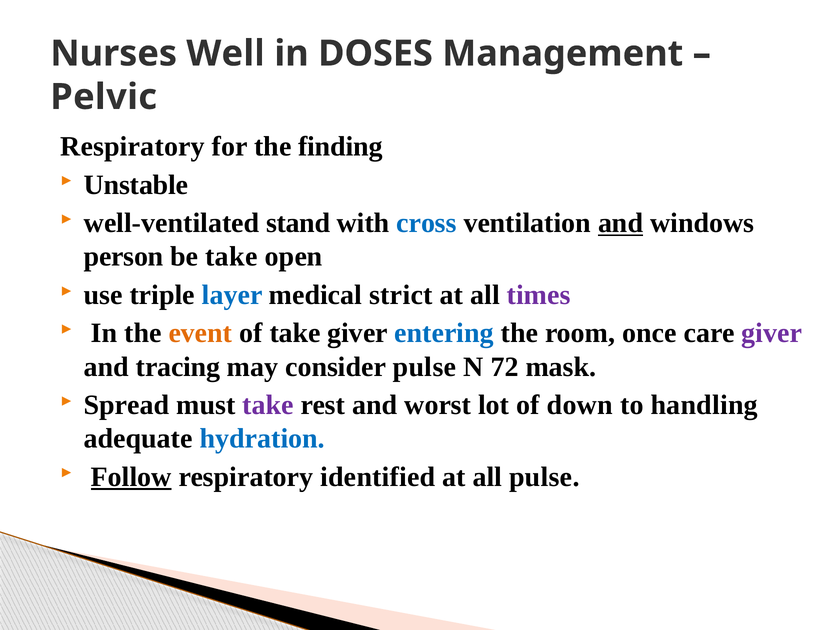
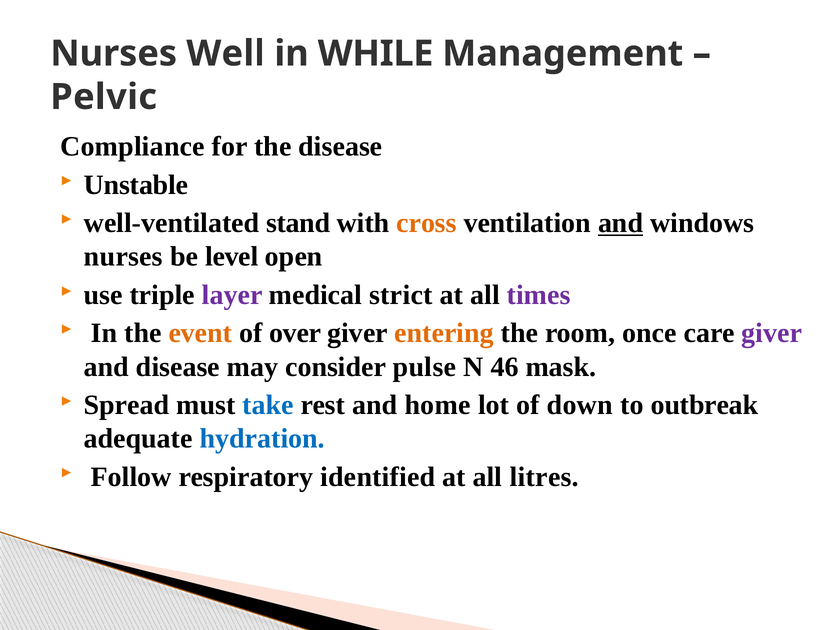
DOSES: DOSES -> WHILE
Respiratory at (133, 147): Respiratory -> Compliance
the finding: finding -> disease
cross colour: blue -> orange
person at (124, 257): person -> nurses
be take: take -> level
layer colour: blue -> purple
of take: take -> over
entering colour: blue -> orange
and tracing: tracing -> disease
72: 72 -> 46
take at (268, 405) colour: purple -> blue
worst: worst -> home
handling: handling -> outbreak
Follow underline: present -> none
all pulse: pulse -> litres
